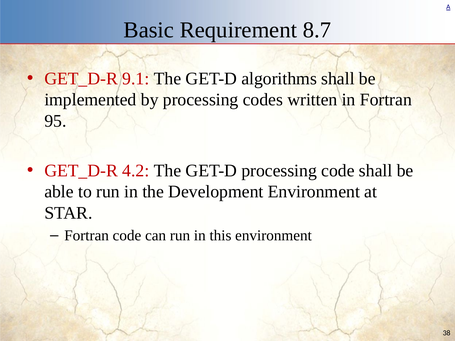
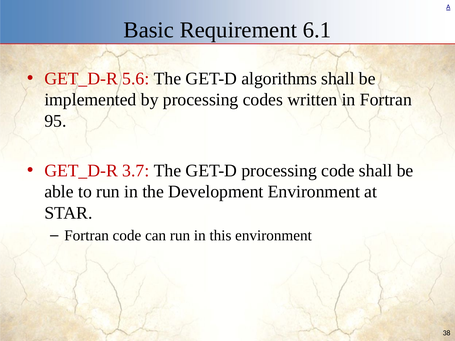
8.7: 8.7 -> 6.1
9.1: 9.1 -> 5.6
4.2: 4.2 -> 3.7
